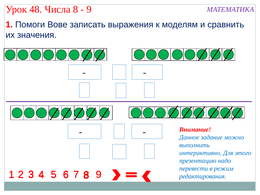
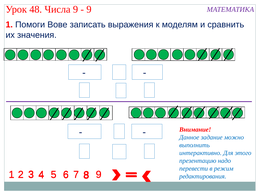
Числа 8: 8 -> 9
